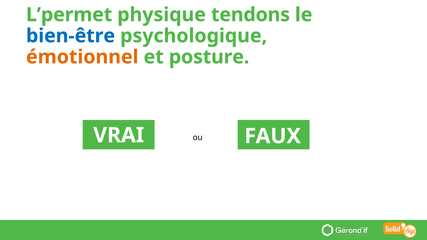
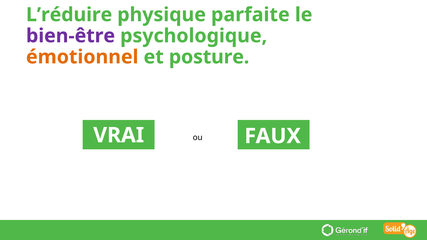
L’permet: L’permet -> L’réduire
tendons: tendons -> parfaite
bien-être colour: blue -> purple
